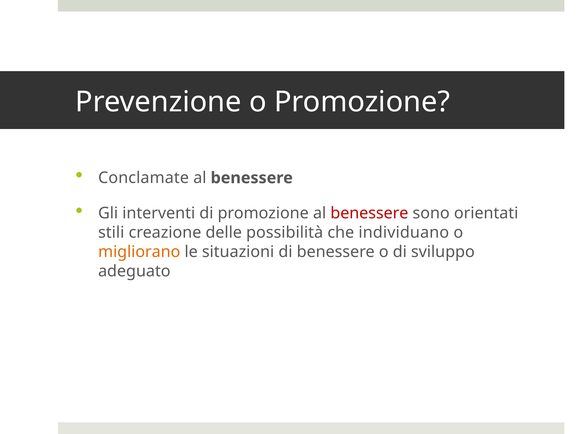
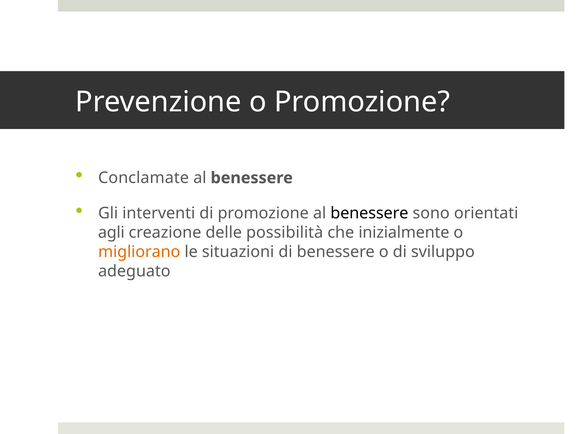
benessere at (369, 213) colour: red -> black
stili: stili -> agli
individuano: individuano -> inizialmente
